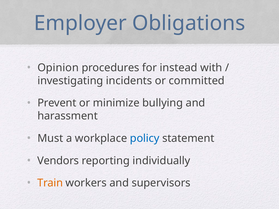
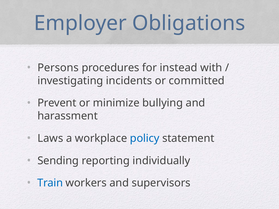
Opinion: Opinion -> Persons
Must: Must -> Laws
Vendors: Vendors -> Sending
Train colour: orange -> blue
